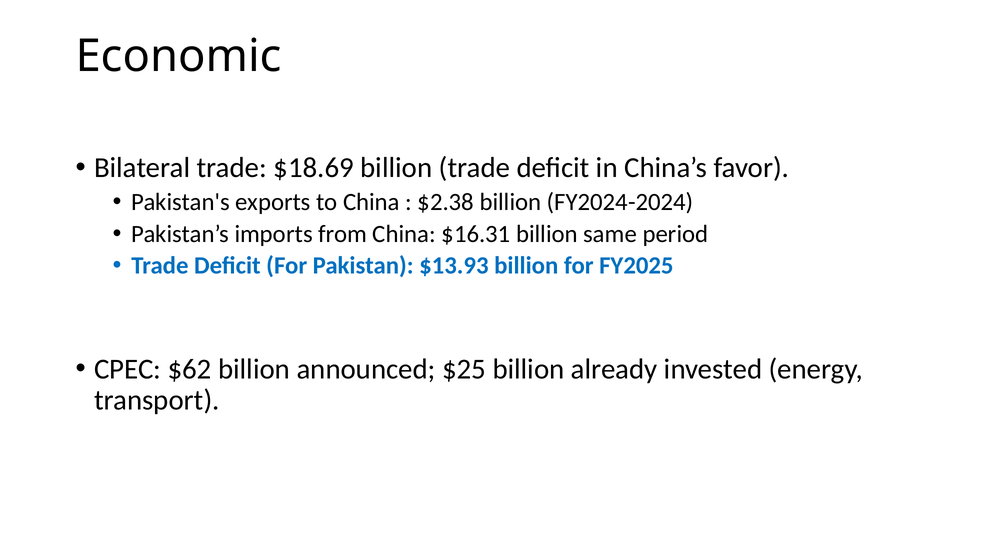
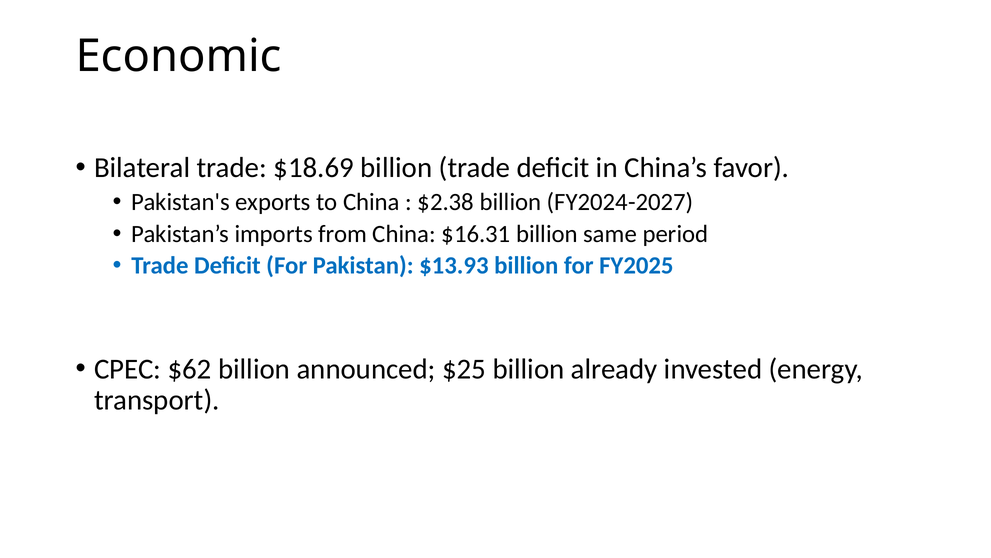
FY2024-2024: FY2024-2024 -> FY2024-2027
